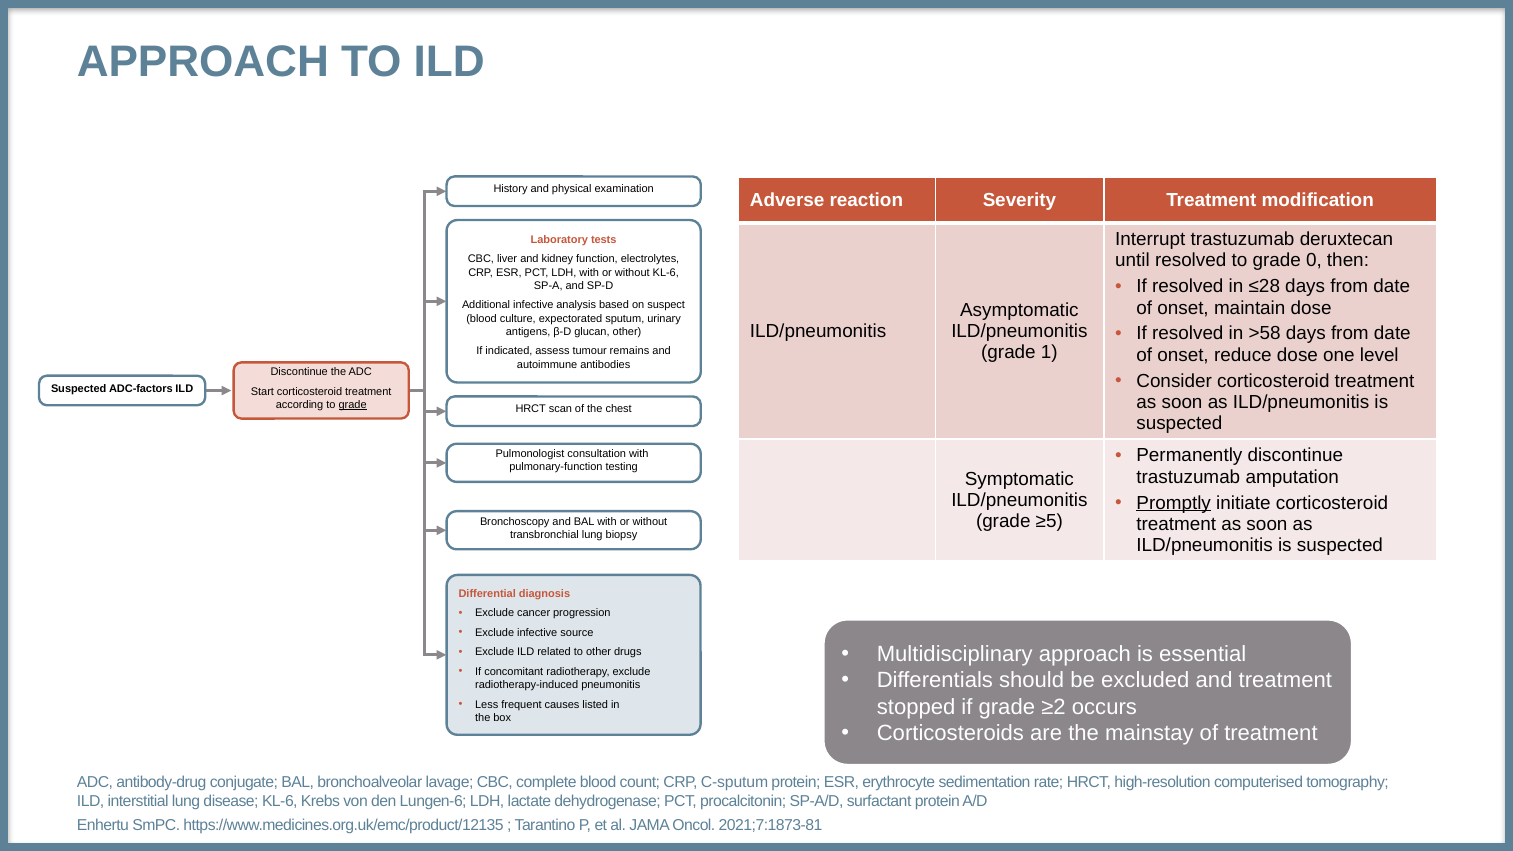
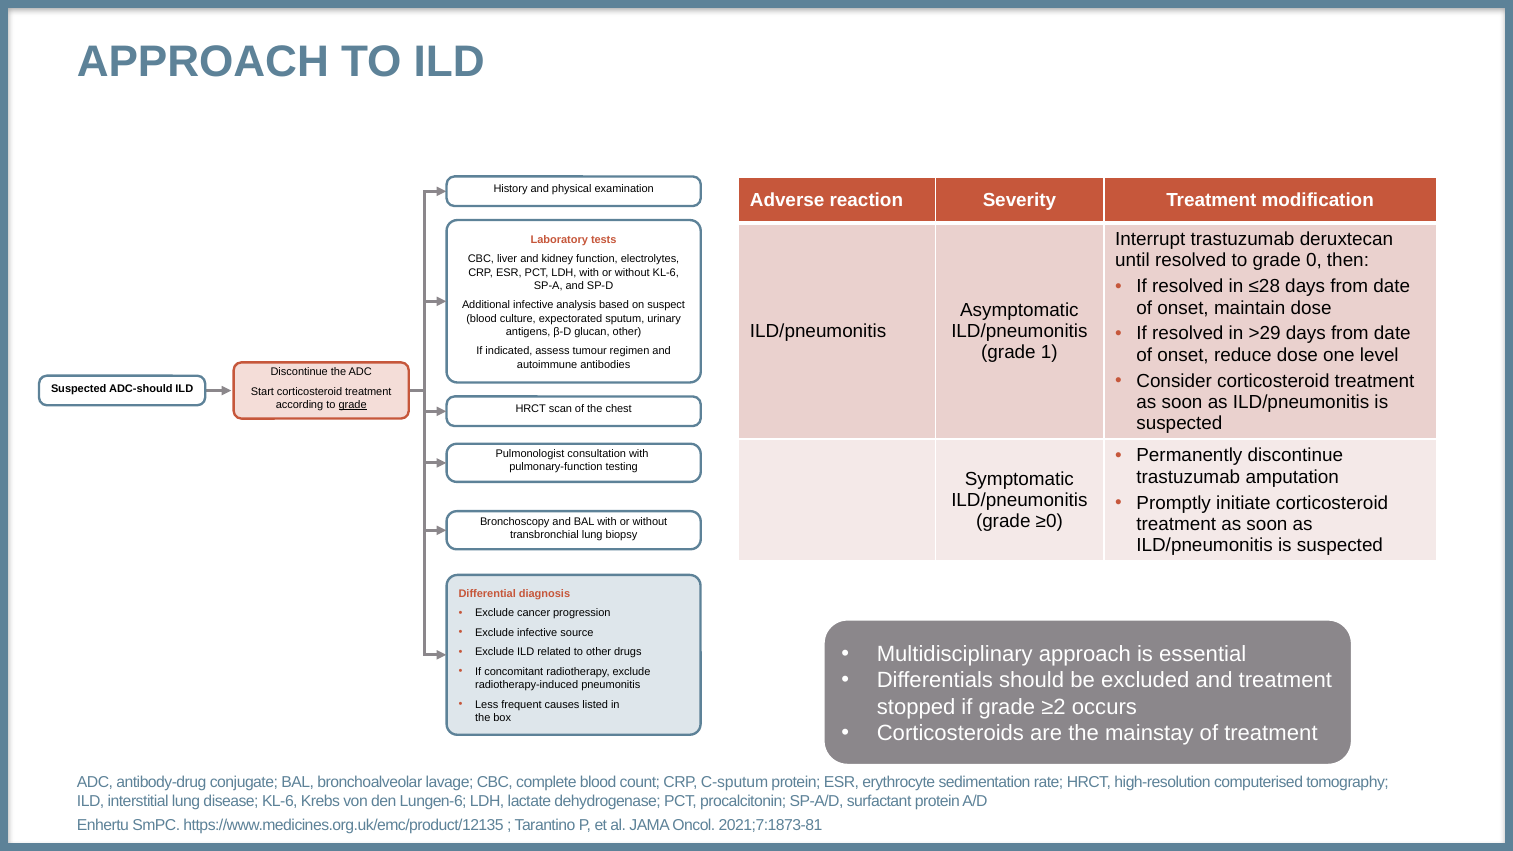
>58: >58 -> >29
remains: remains -> regimen
ADC-factors: ADC-factors -> ADC-should
Promptly underline: present -> none
≥5: ≥5 -> ≥0
